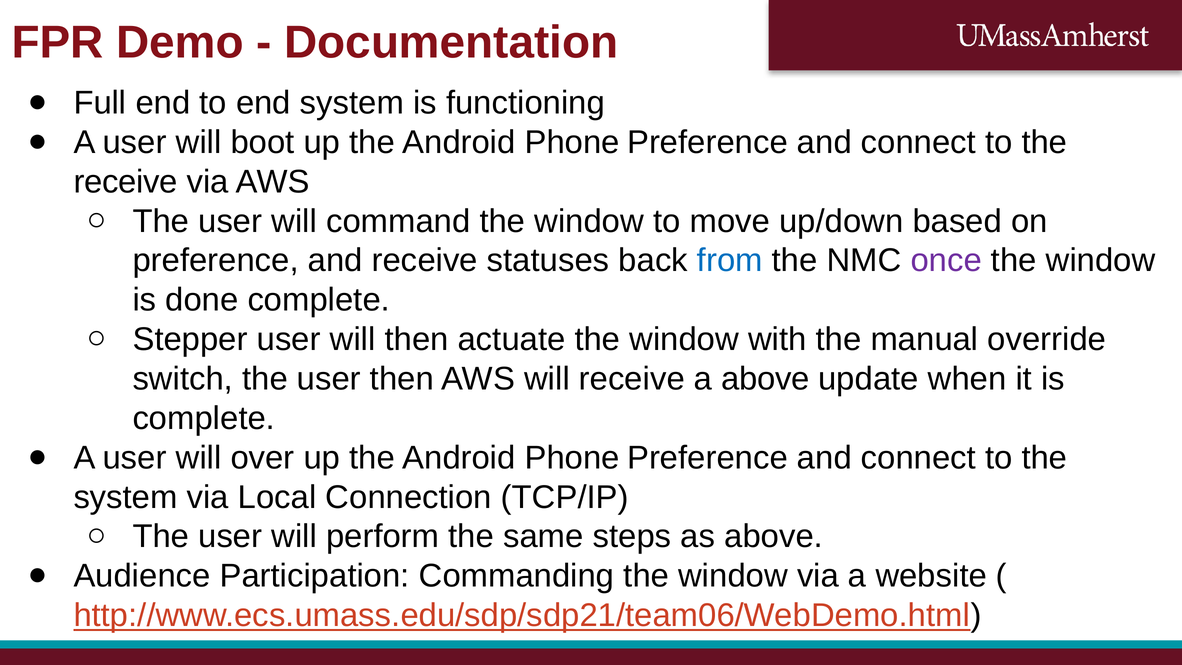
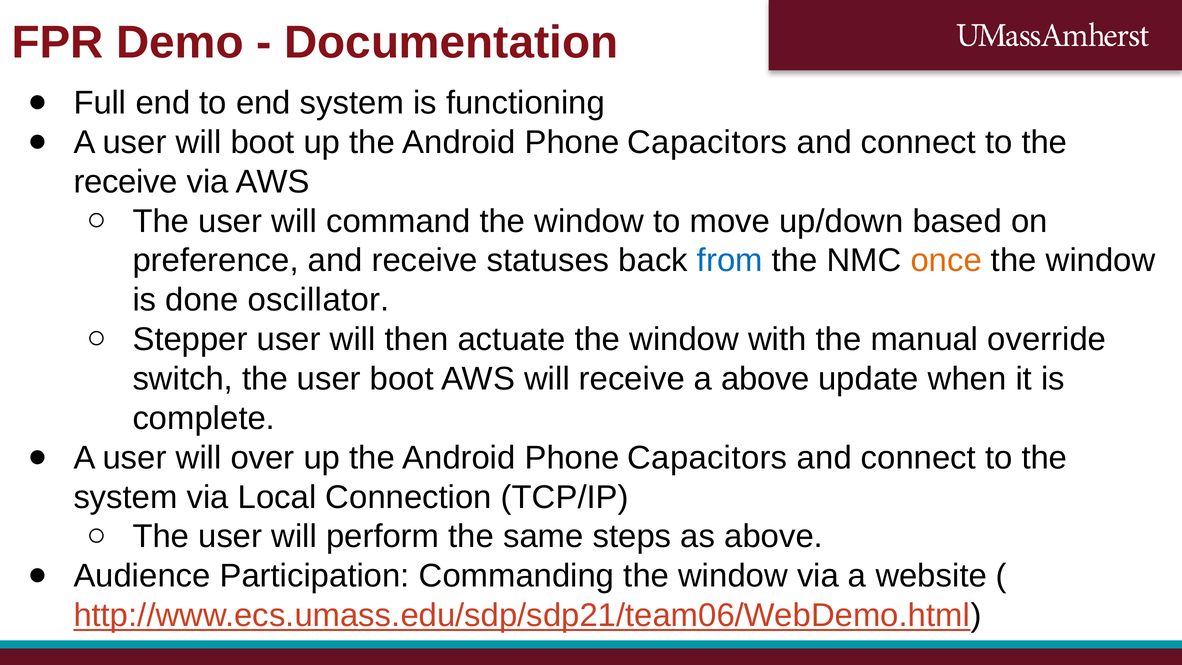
Preference at (707, 142): Preference -> Capacitors
once colour: purple -> orange
done complete: complete -> oscillator
user then: then -> boot
Preference at (707, 458): Preference -> Capacitors
